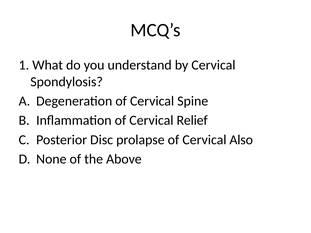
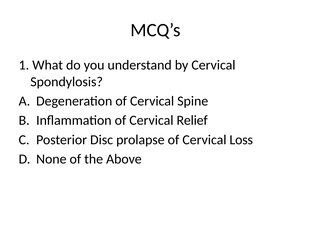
Also: Also -> Loss
